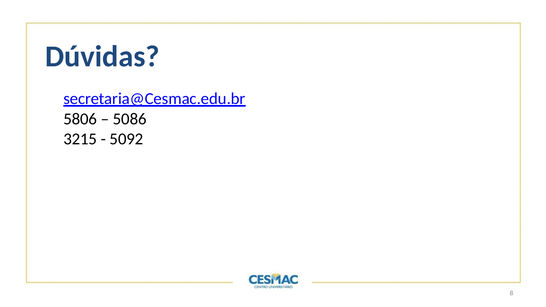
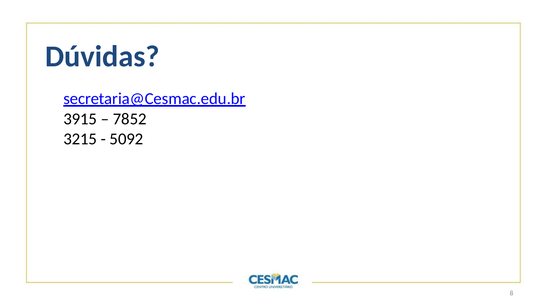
5806: 5806 -> 3915
5086: 5086 -> 7852
